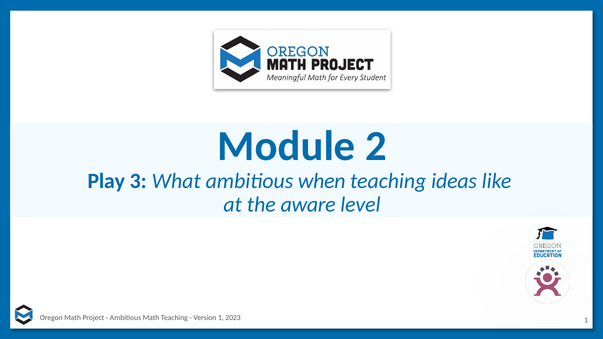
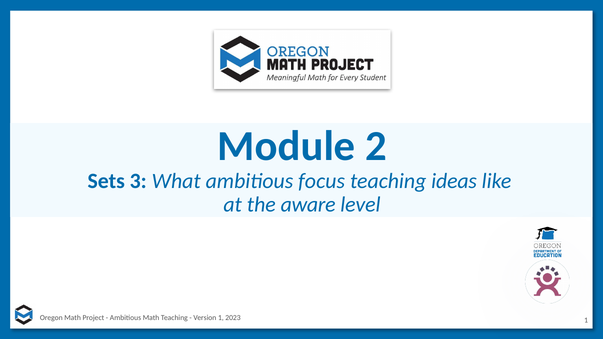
Play: Play -> Sets
when: when -> focus
